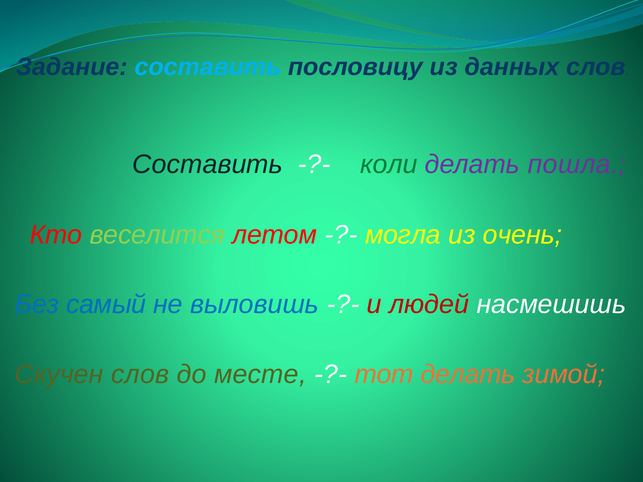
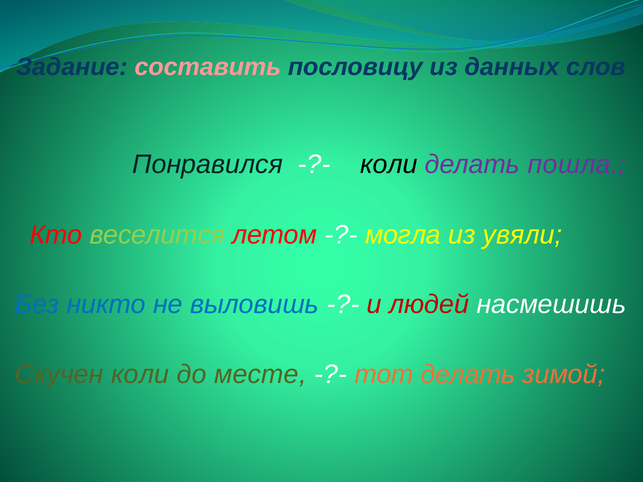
составить at (208, 67) colour: light blue -> pink
Составить at (208, 164): Составить -> Понравился
коли at (389, 164) colour: green -> black
очень: очень -> увяли
самый: самый -> никто
Скучен слов: слов -> коли
